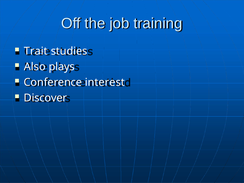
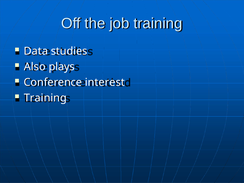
Trait: Trait -> Data
Discover at (45, 98): Discover -> Training
